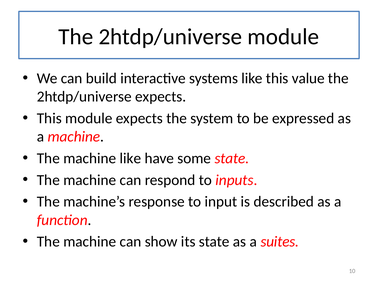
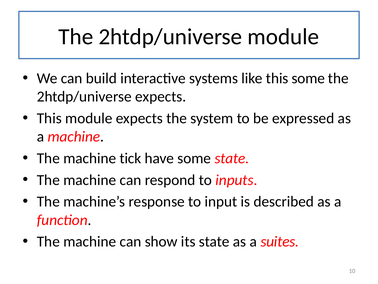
this value: value -> some
machine like: like -> tick
